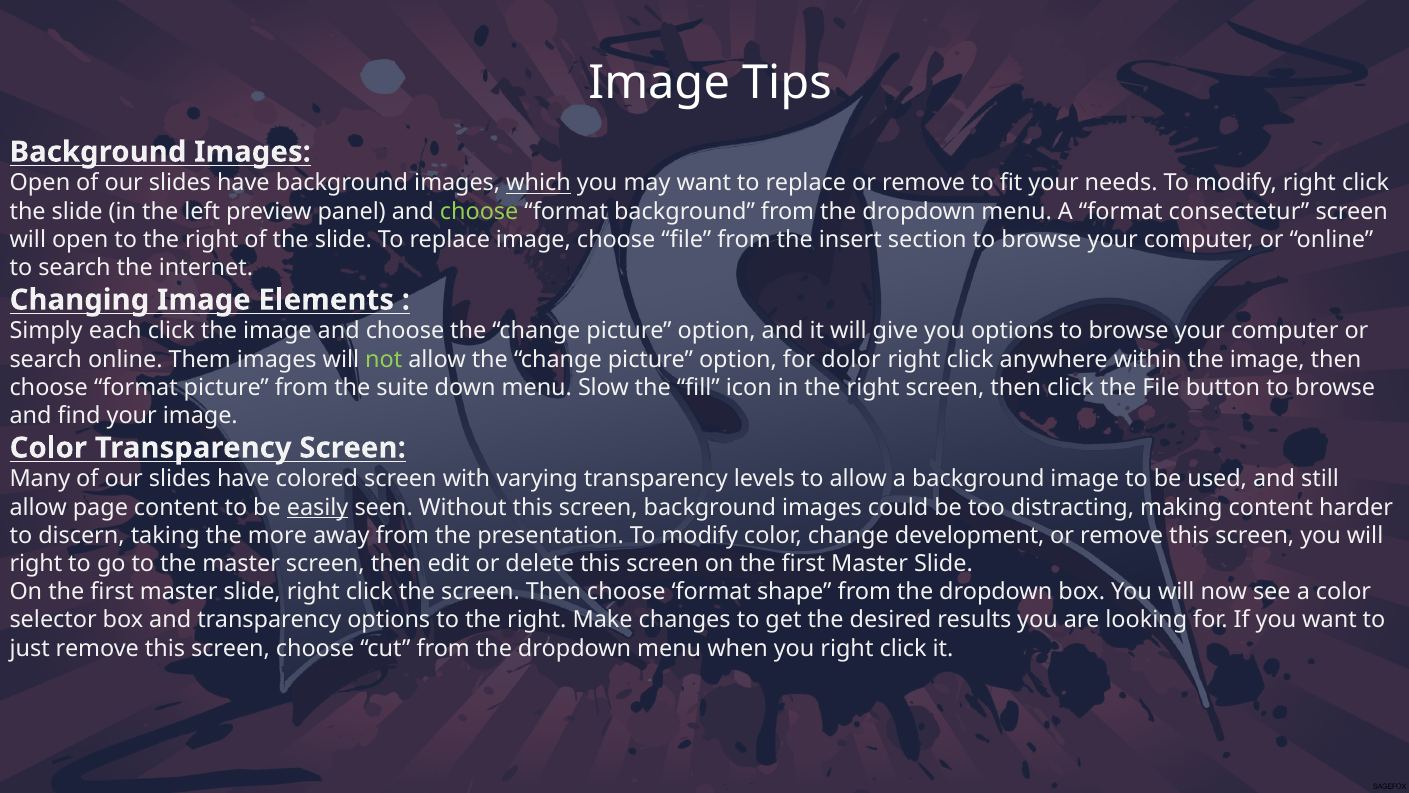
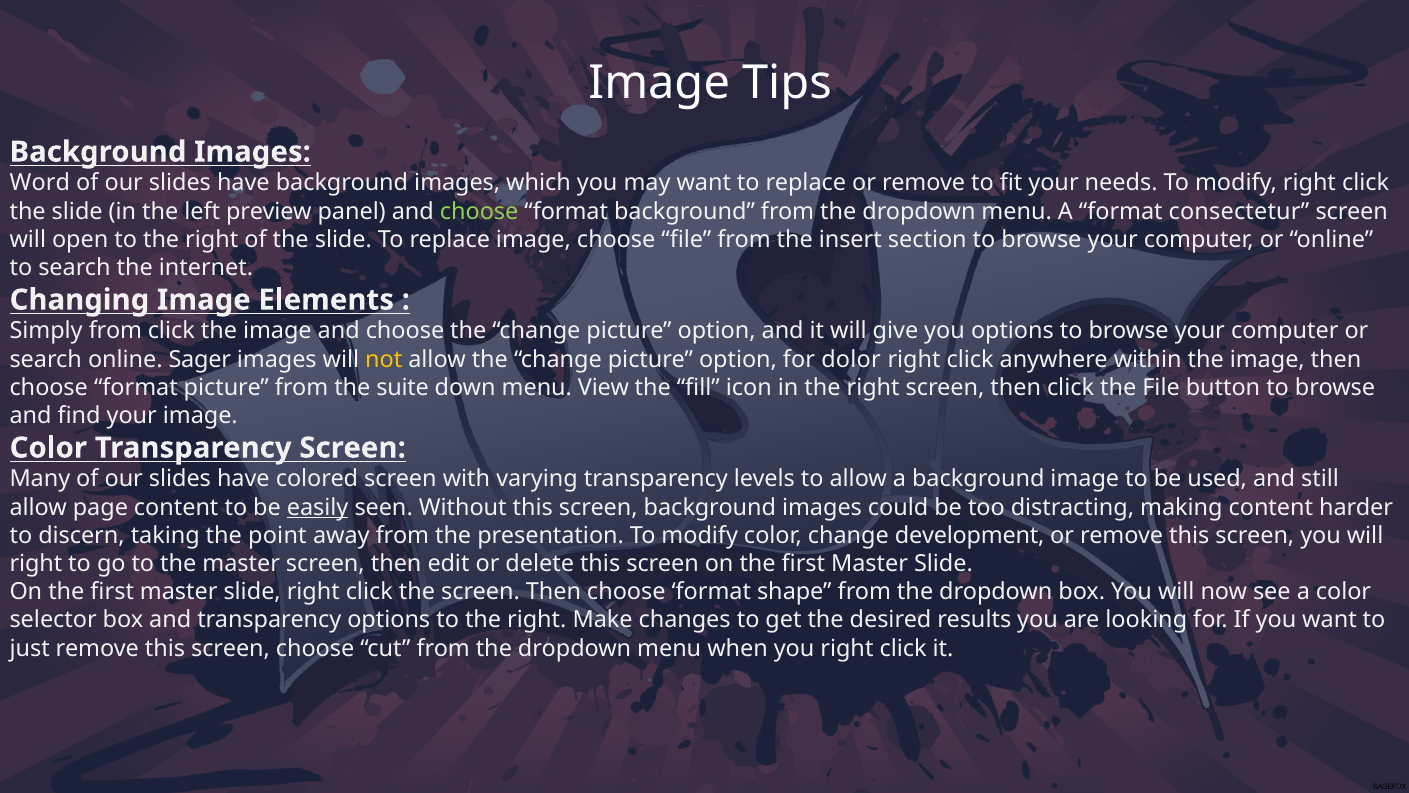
Open at (40, 183): Open -> Word
which underline: present -> none
Simply each: each -> from
Them: Them -> Sager
not colour: light green -> yellow
Slow: Slow -> View
more: more -> point
